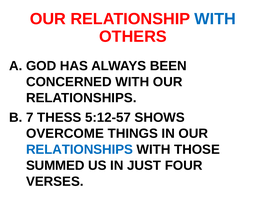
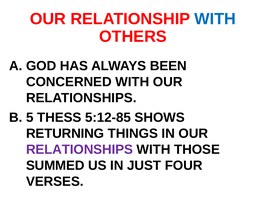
7: 7 -> 5
5:12-57: 5:12-57 -> 5:12-85
OVERCOME: OVERCOME -> RETURNING
RELATIONSHIPS at (79, 149) colour: blue -> purple
